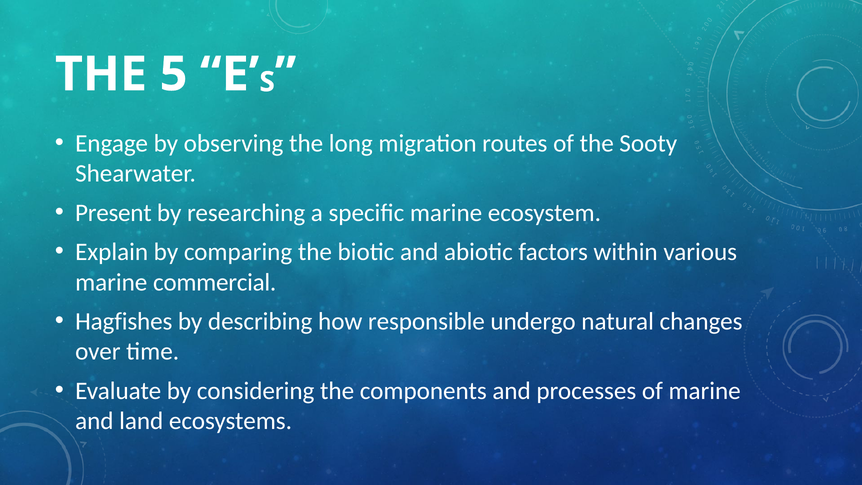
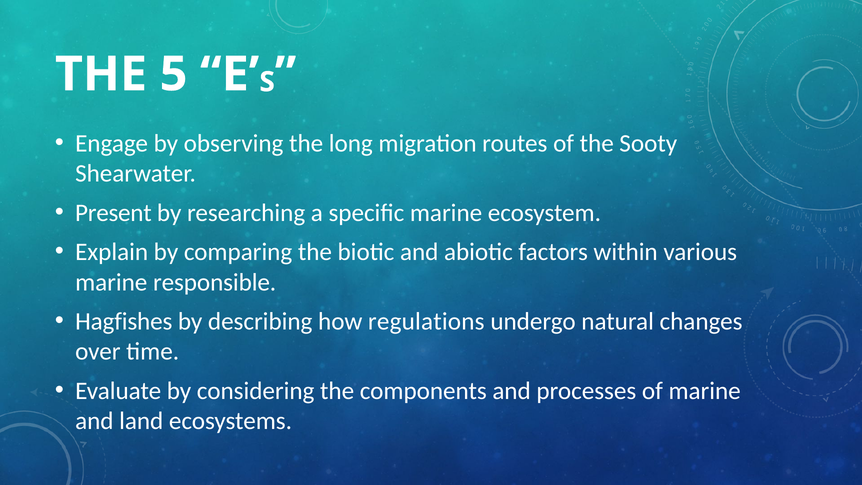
commercial: commercial -> responsible
responsible: responsible -> regulations
